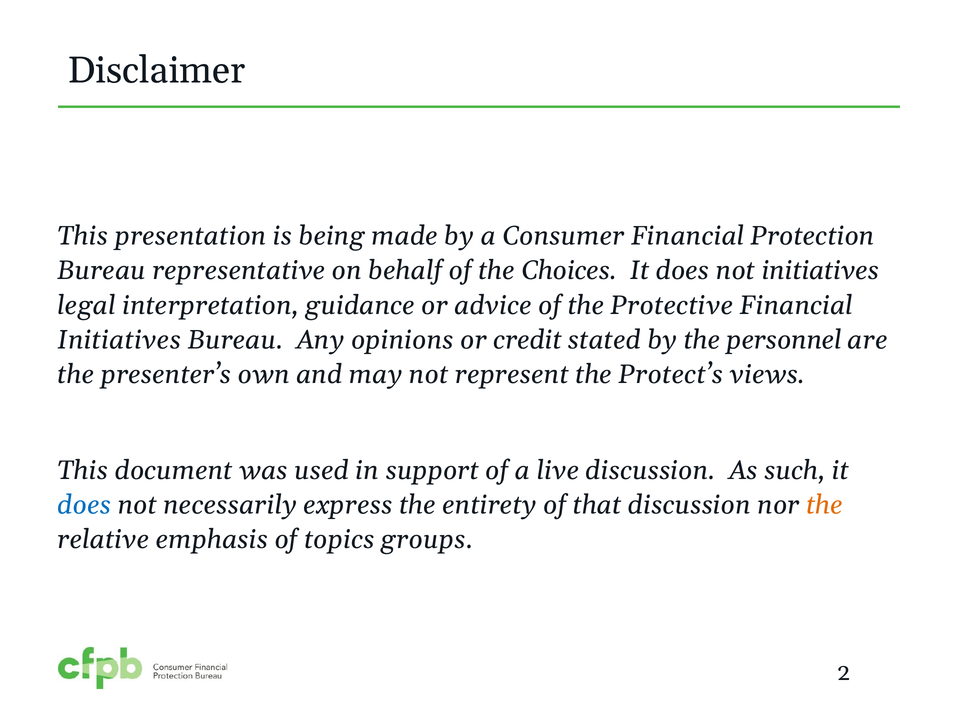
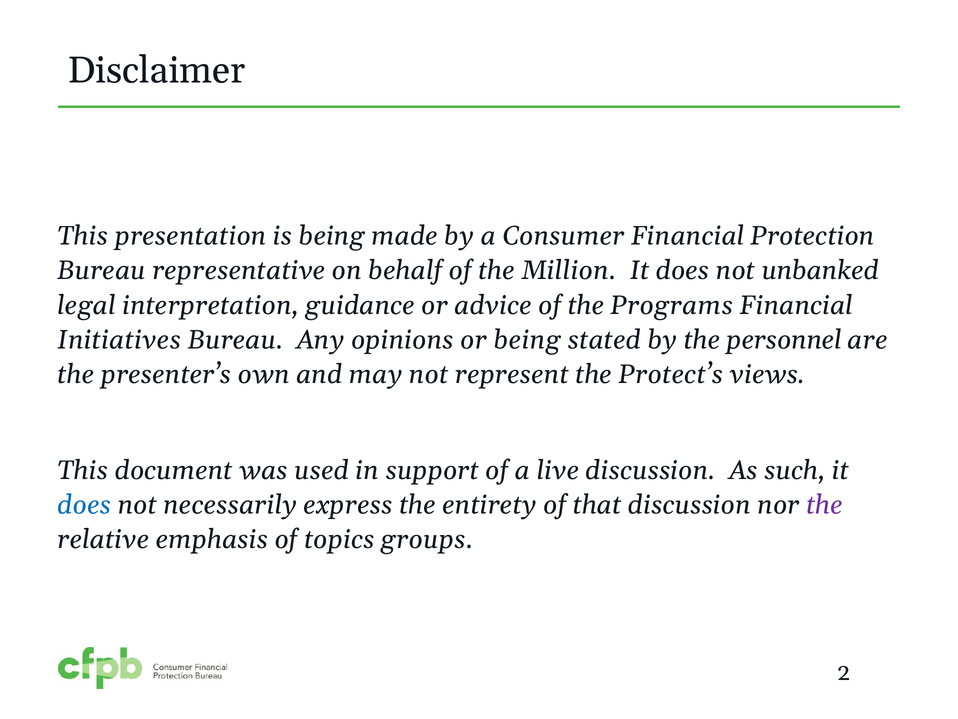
Choices: Choices -> Million
not initiatives: initiatives -> unbanked
Protective: Protective -> Programs
or credit: credit -> being
the at (825, 505) colour: orange -> purple
